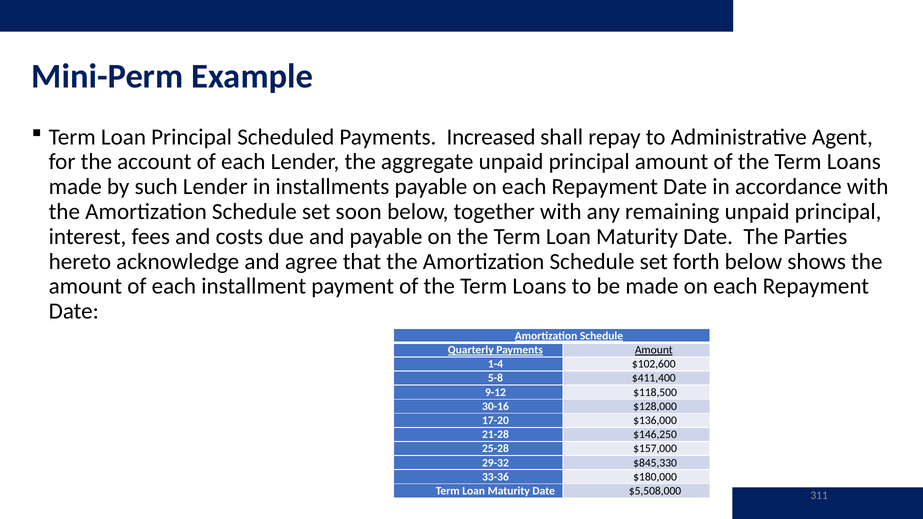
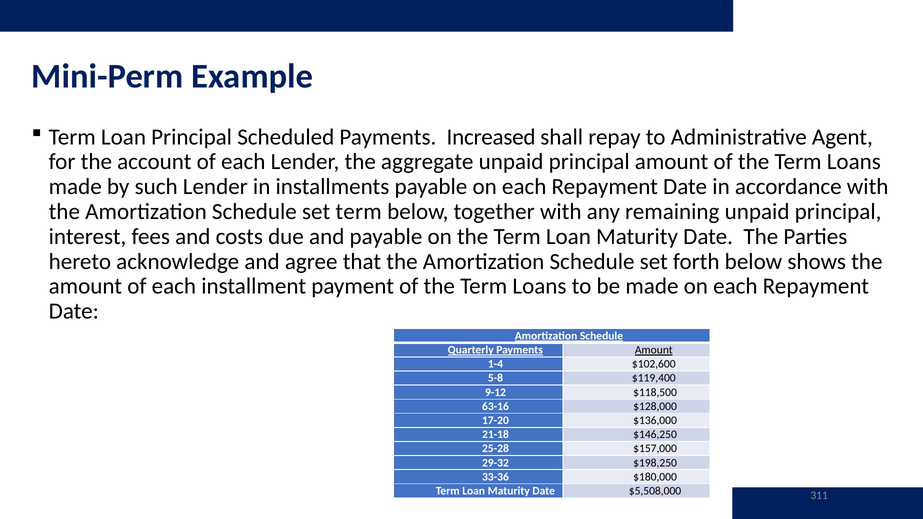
set soon: soon -> term
$411,400: $411,400 -> $119,400
30-16: 30-16 -> 63-16
21-28: 21-28 -> 21-18
$845,330: $845,330 -> $198,250
